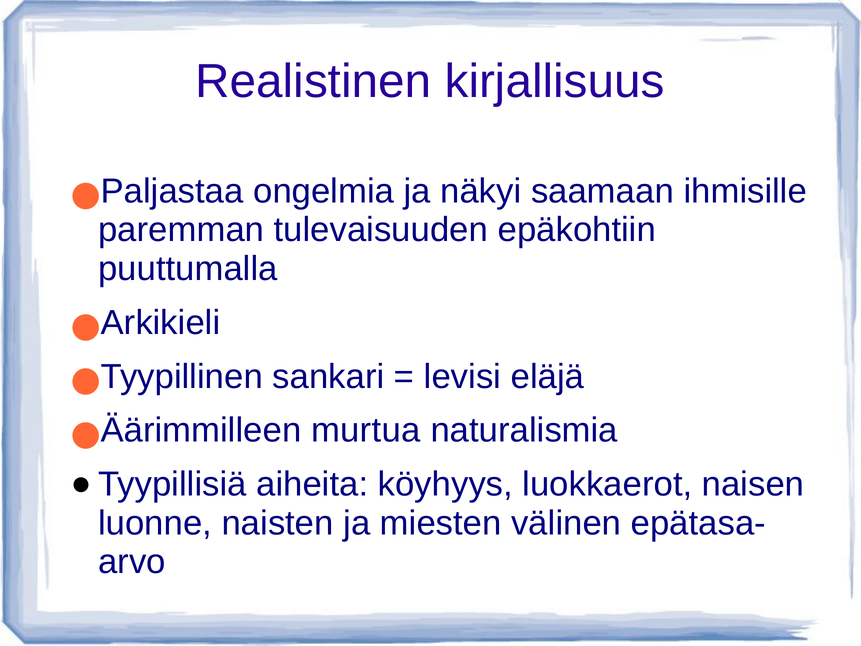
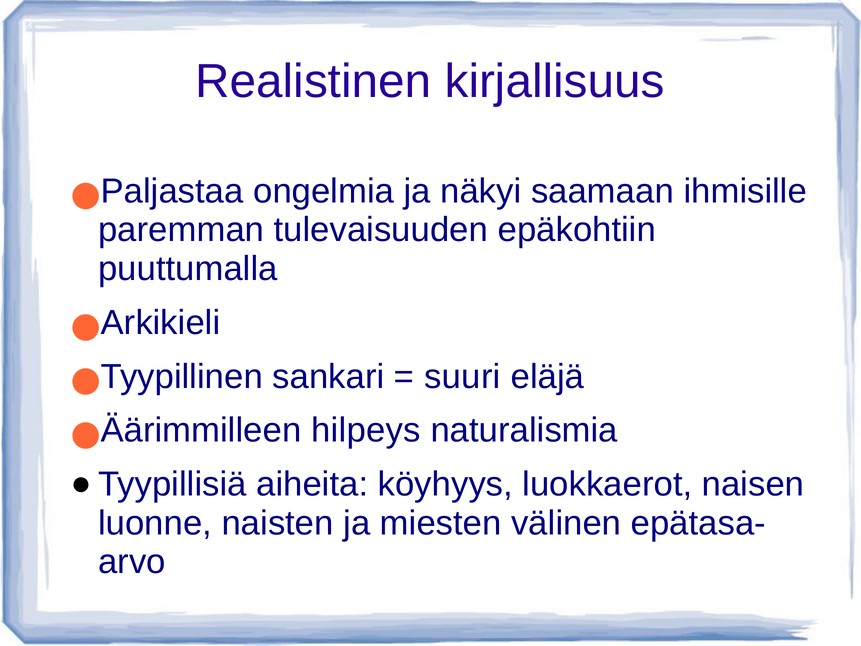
levisi: levisi -> suuri
murtua: murtua -> hilpeys
